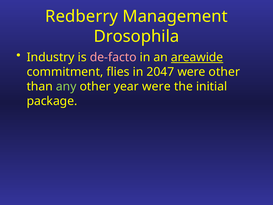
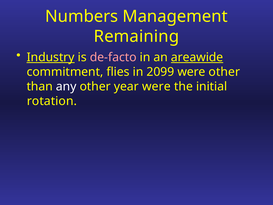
Redberry: Redberry -> Numbers
Drosophila: Drosophila -> Remaining
Industry underline: none -> present
2047: 2047 -> 2099
any colour: light green -> white
package: package -> rotation
